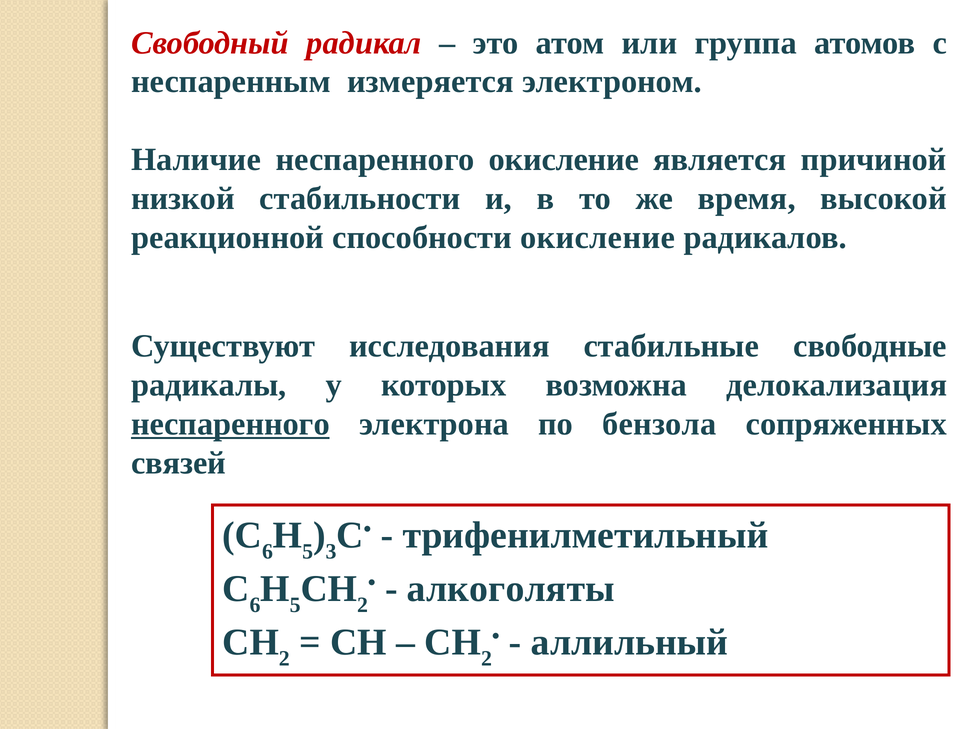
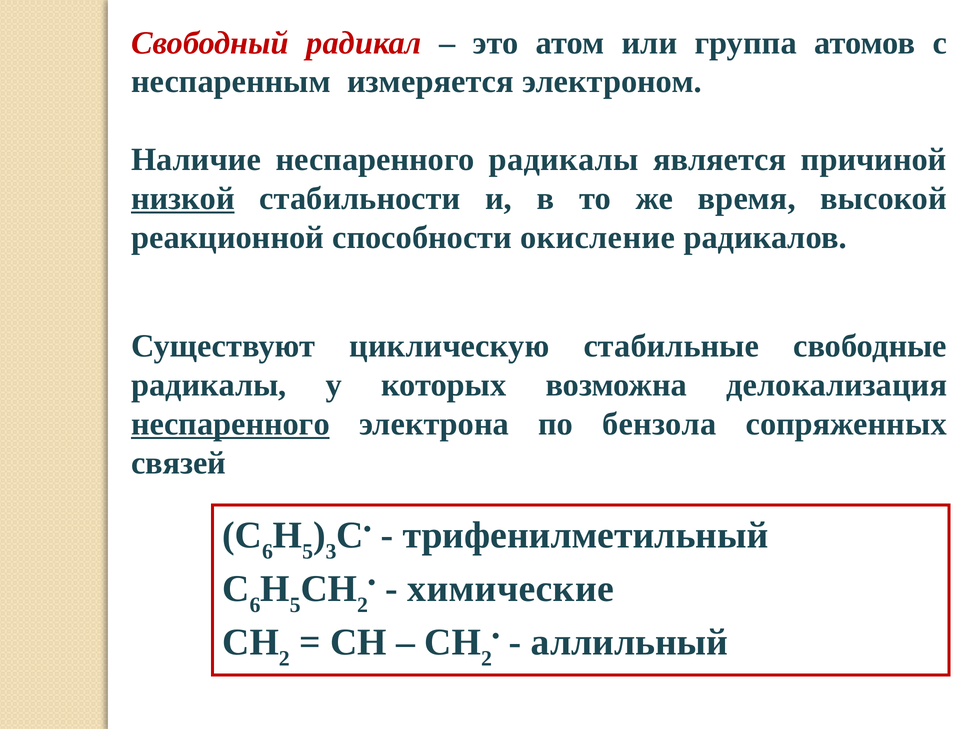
неспаренного окисление: окисление -> радикалы
низкой underline: none -> present
исследования: исследования -> циклическую
алкоголяты: алкоголяты -> химические
